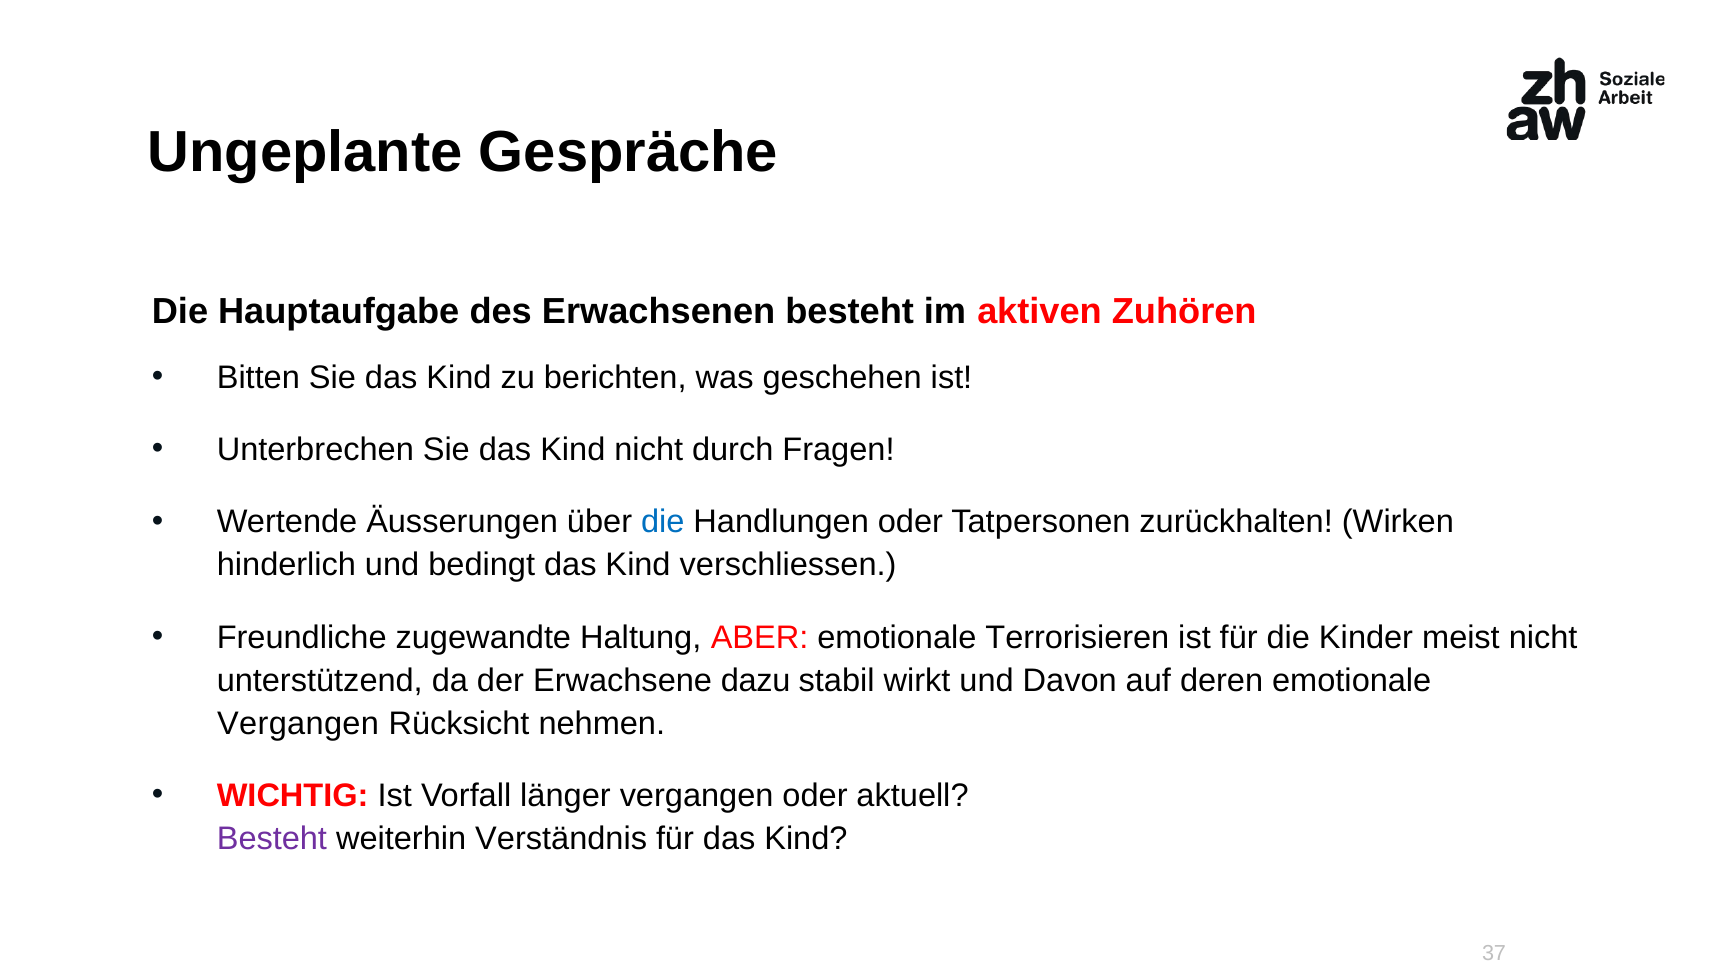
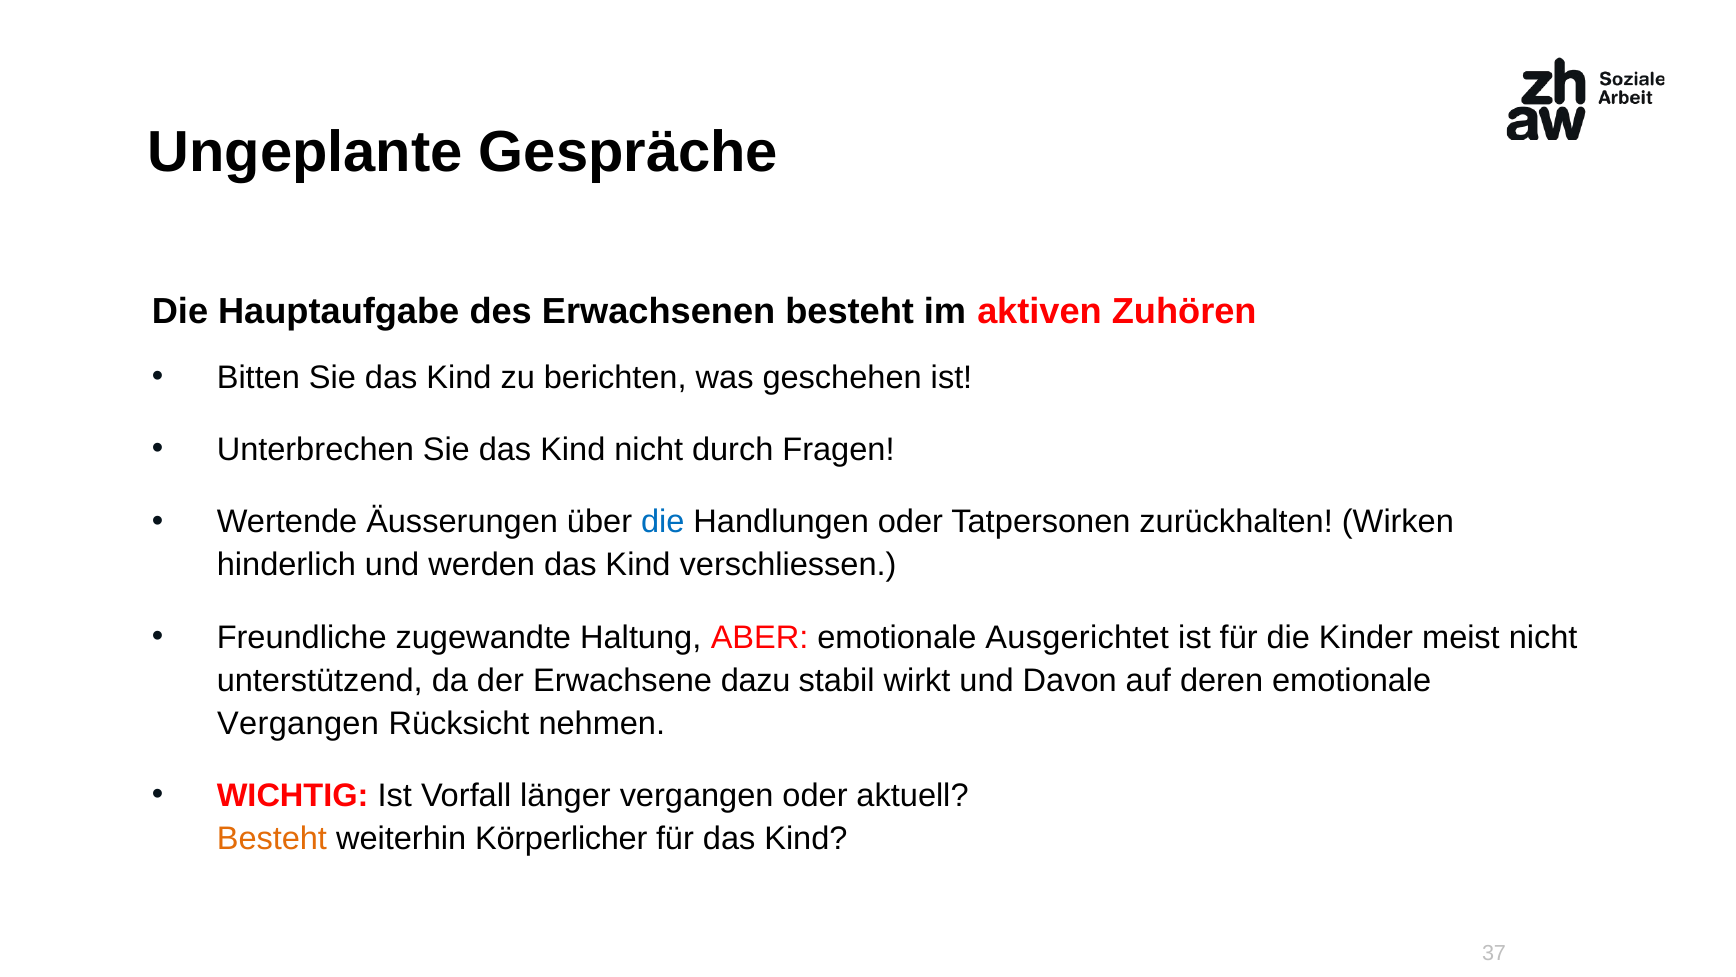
bedingt: bedingt -> werden
Terrorisieren: Terrorisieren -> Ausgerichtet
Besteht at (272, 838) colour: purple -> orange
Verständnis: Verständnis -> Körperlicher
